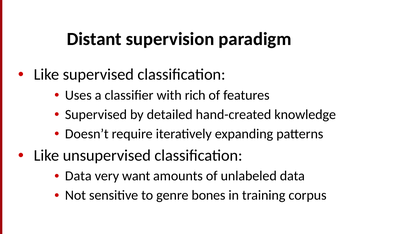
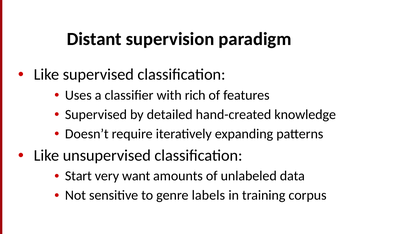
Data at (78, 176): Data -> Start
bones: bones -> labels
